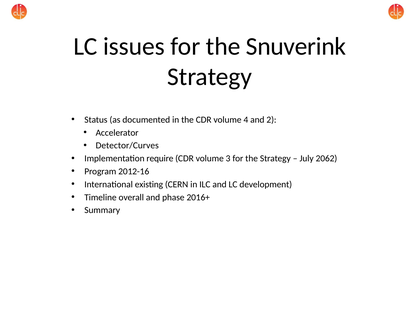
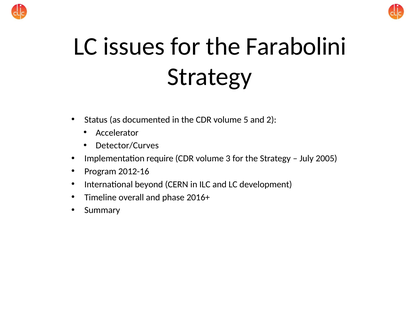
Snuverink: Snuverink -> Farabolini
4: 4 -> 5
2062: 2062 -> 2005
existing: existing -> beyond
